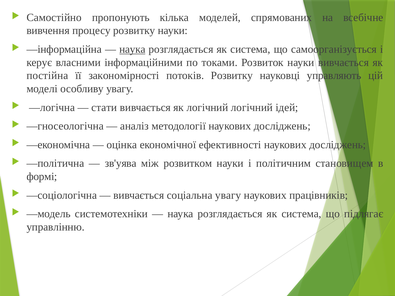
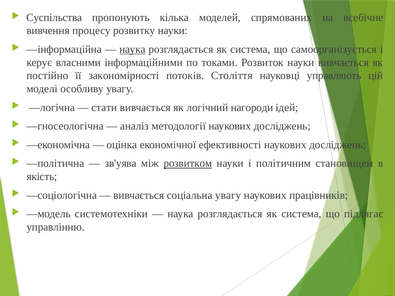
Самостійно: Самостійно -> Суспільства
постійна: постійна -> постійно
потоків Розвитку: Розвитку -> Століття
логічний логічний: логічний -> нагороди
розвитком underline: none -> present
формі: формі -> якість
